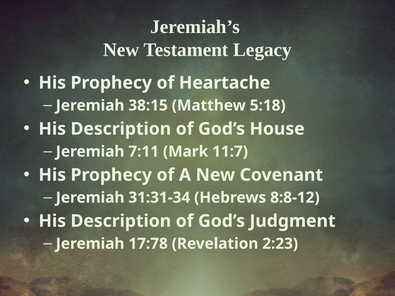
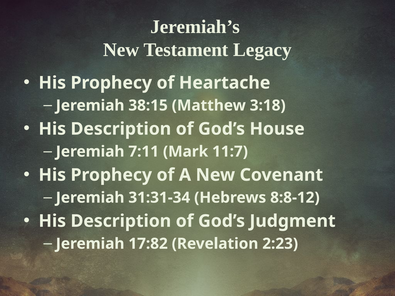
5:18: 5:18 -> 3:18
17:78: 17:78 -> 17:82
